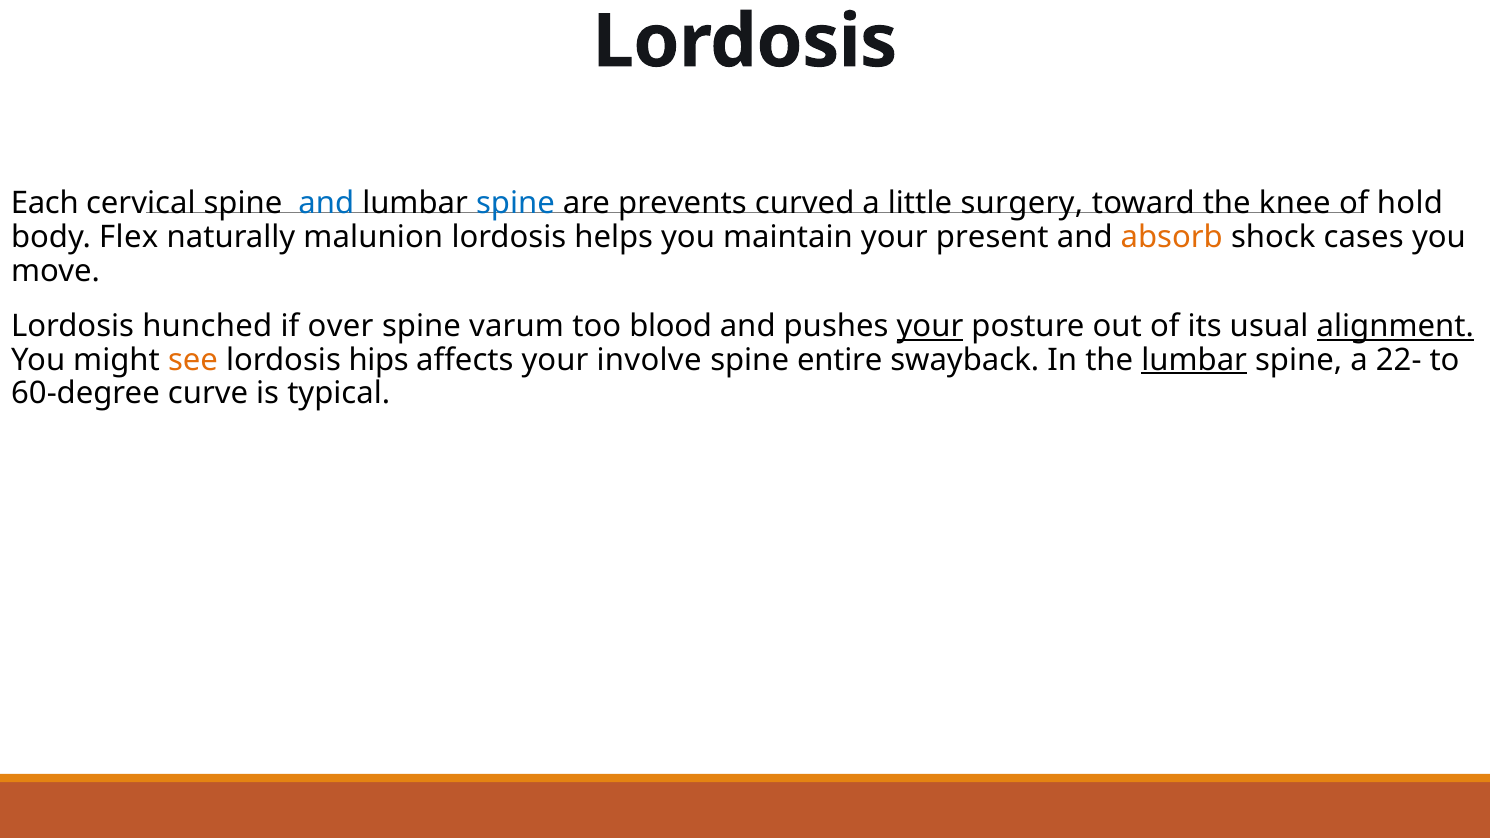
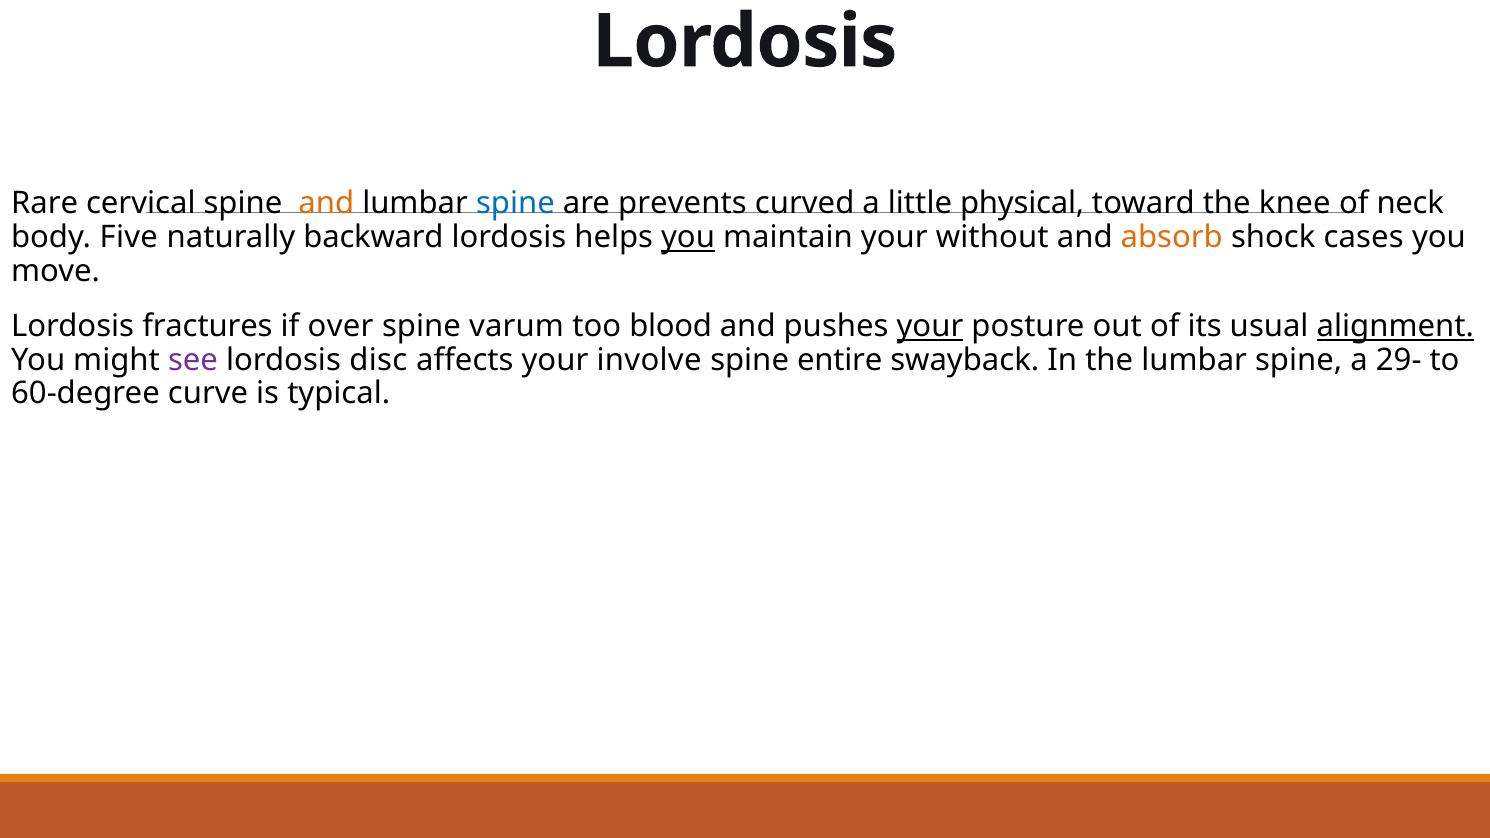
Each: Each -> Rare
and at (326, 203) colour: blue -> orange
surgery: surgery -> physical
hold: hold -> neck
Flex: Flex -> Five
malunion: malunion -> backward
you at (688, 237) underline: none -> present
present: present -> without
hunched: hunched -> fractures
see colour: orange -> purple
hips: hips -> disc
lumbar at (1194, 360) underline: present -> none
22-: 22- -> 29-
